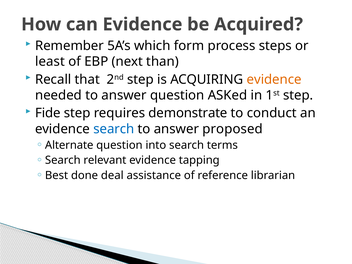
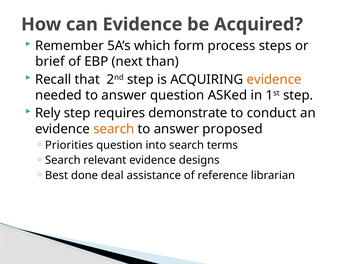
least: least -> brief
Fide: Fide -> Rely
search at (114, 129) colour: blue -> orange
Alternate: Alternate -> Priorities
tapping: tapping -> designs
